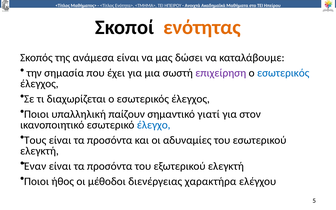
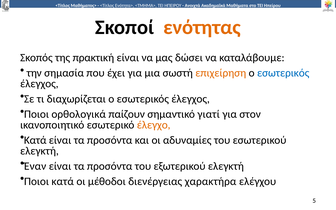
ανάμεσα: ανάμεσα -> πρακτική
επιχείρηση colour: purple -> orange
υπαλληλική: υπαλληλική -> ορθολογικά
έλεγχο colour: blue -> orange
Τους at (35, 140): Τους -> Κατά
Ποιοι ήθος: ήθος -> κατά
